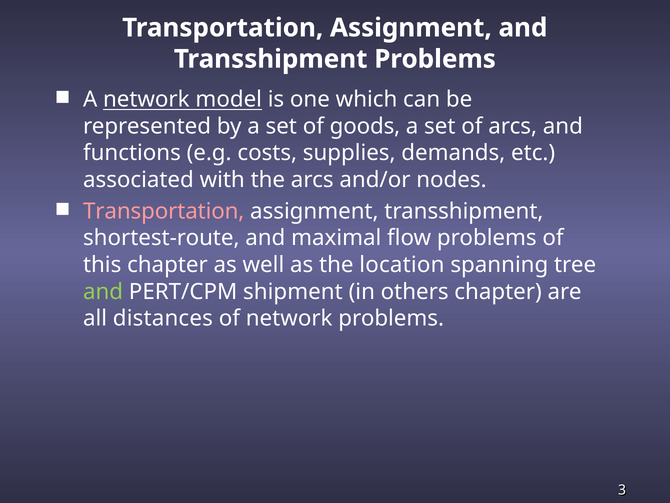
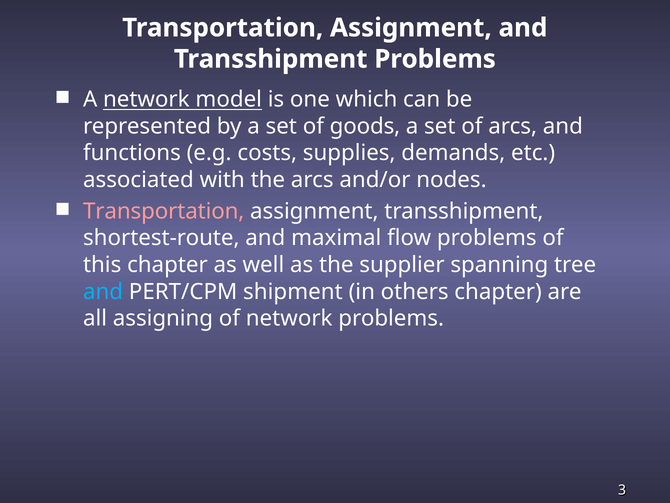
location: location -> supplier
and at (103, 291) colour: light green -> light blue
distances: distances -> assigning
